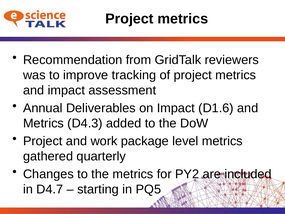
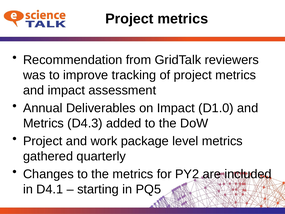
D1.6: D1.6 -> D1.0
D4.7: D4.7 -> D4.1
